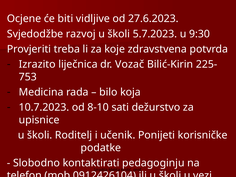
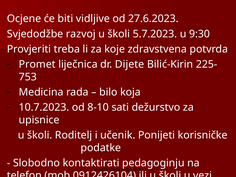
Izrazito: Izrazito -> Promet
Vozač: Vozač -> Dijete
